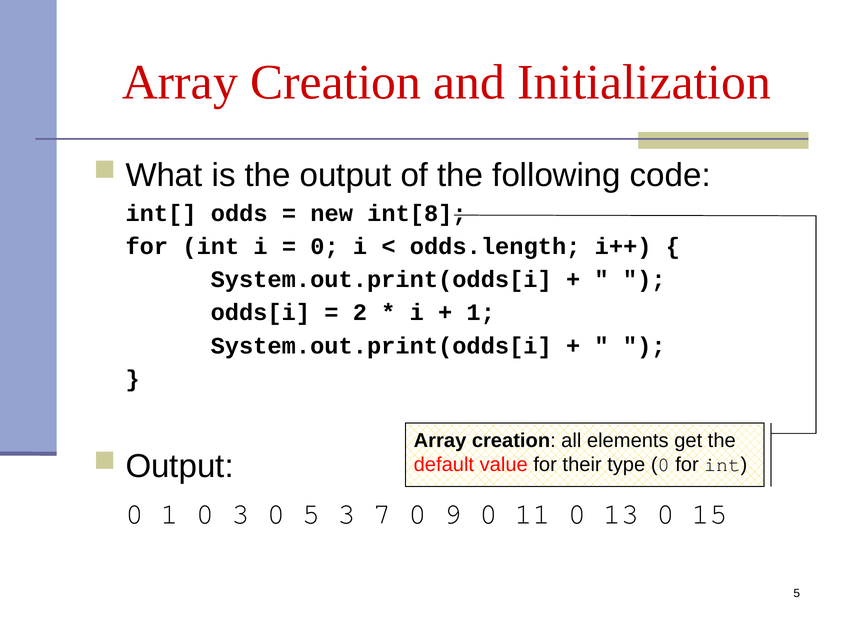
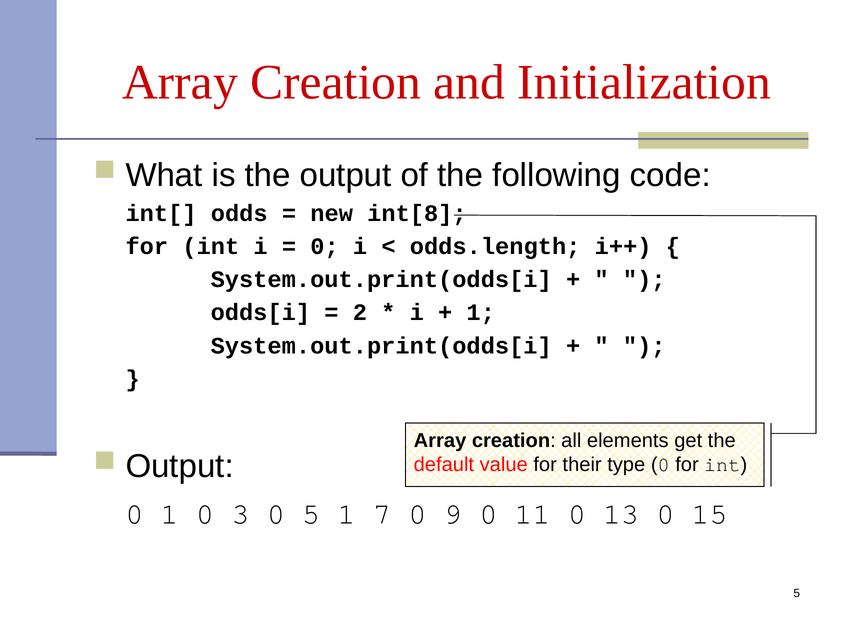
5 3: 3 -> 1
